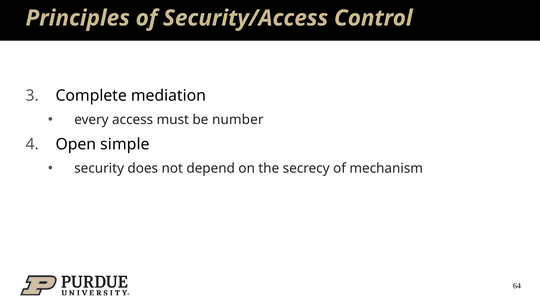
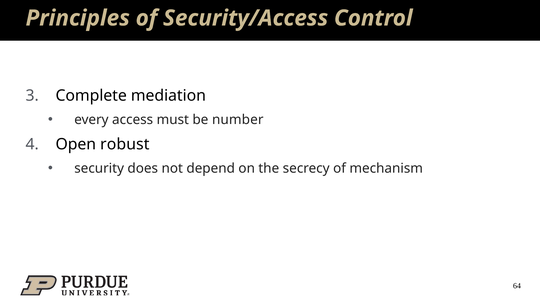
simple: simple -> robust
